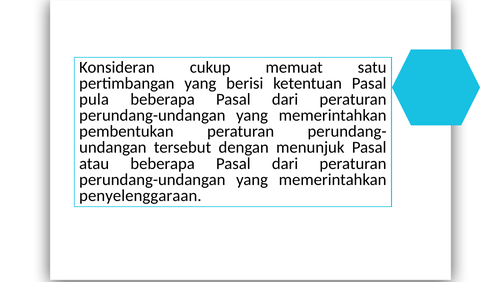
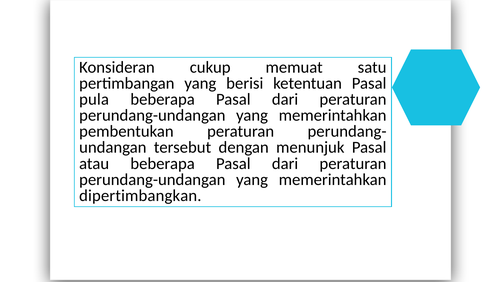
penyelenggaraan: penyelenggaraan -> dipertimbangkan
